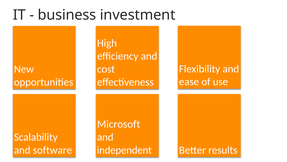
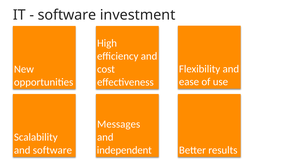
business at (67, 15): business -> software
Microsoft: Microsoft -> Messages
